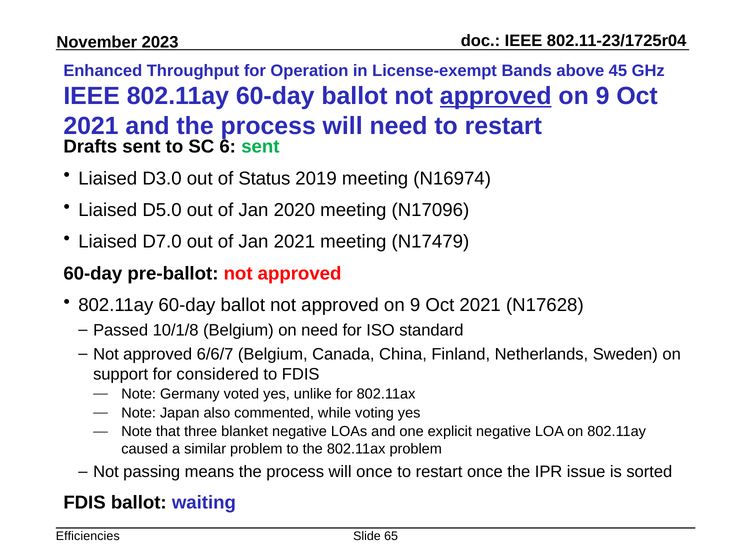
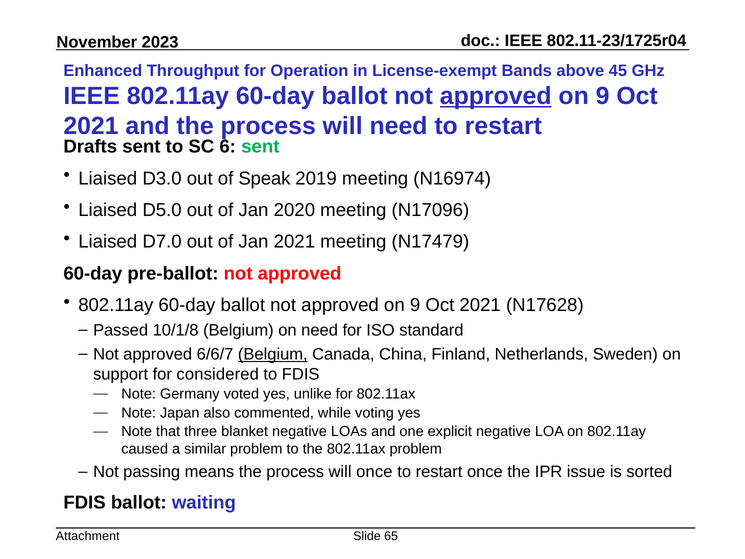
Status: Status -> Speak
Belgium at (273, 354) underline: none -> present
Efficiencies: Efficiencies -> Attachment
